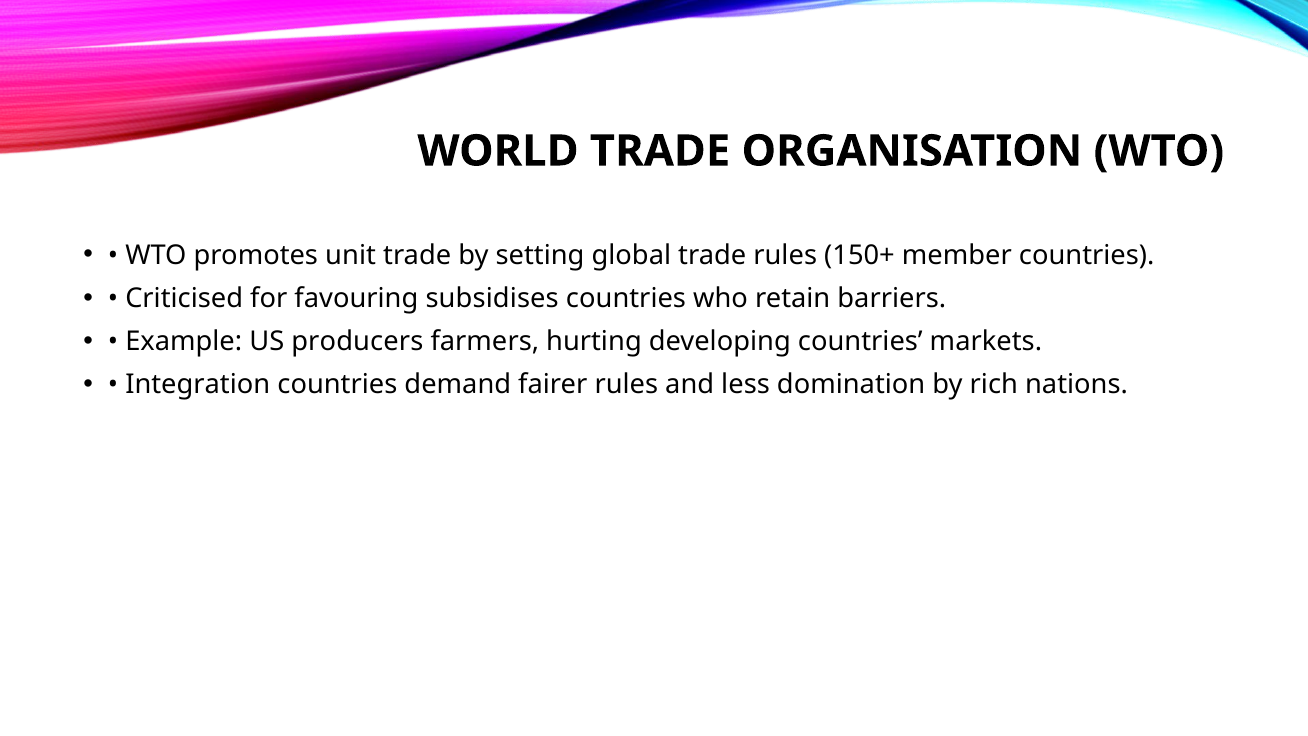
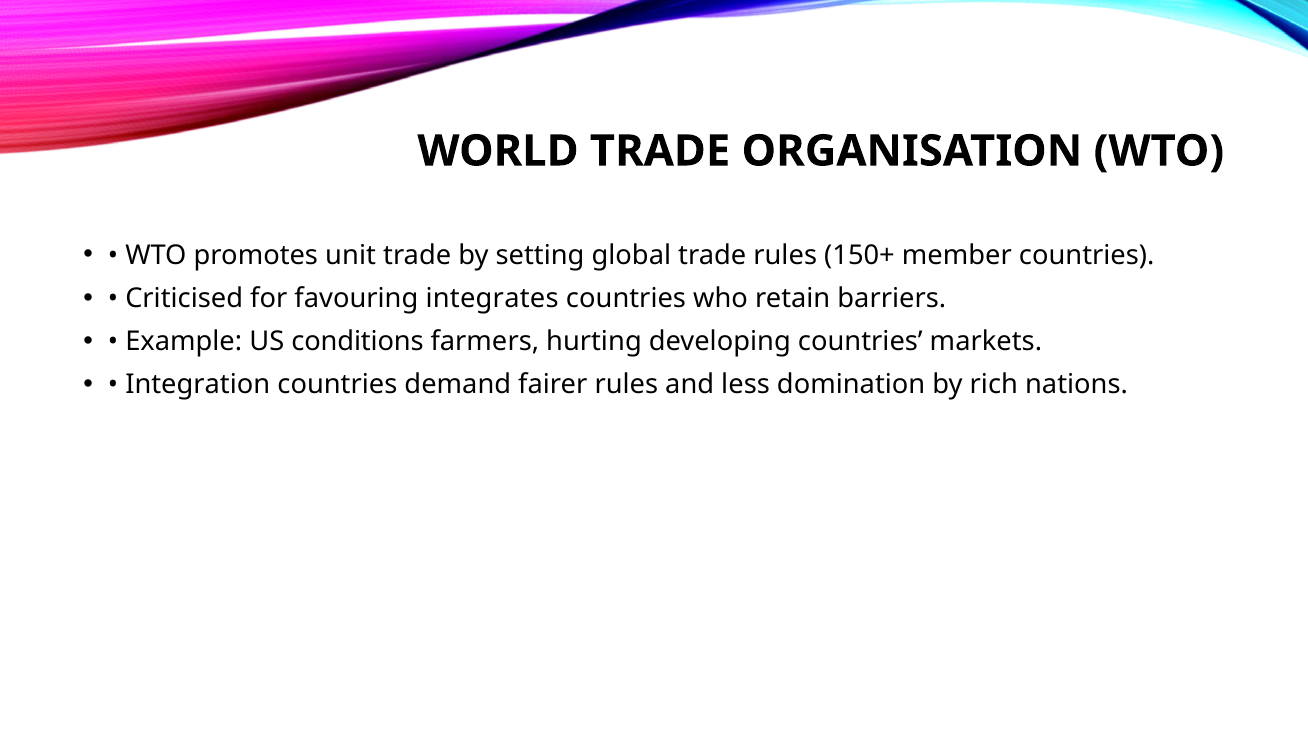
subsidises: subsidises -> integrates
producers: producers -> conditions
